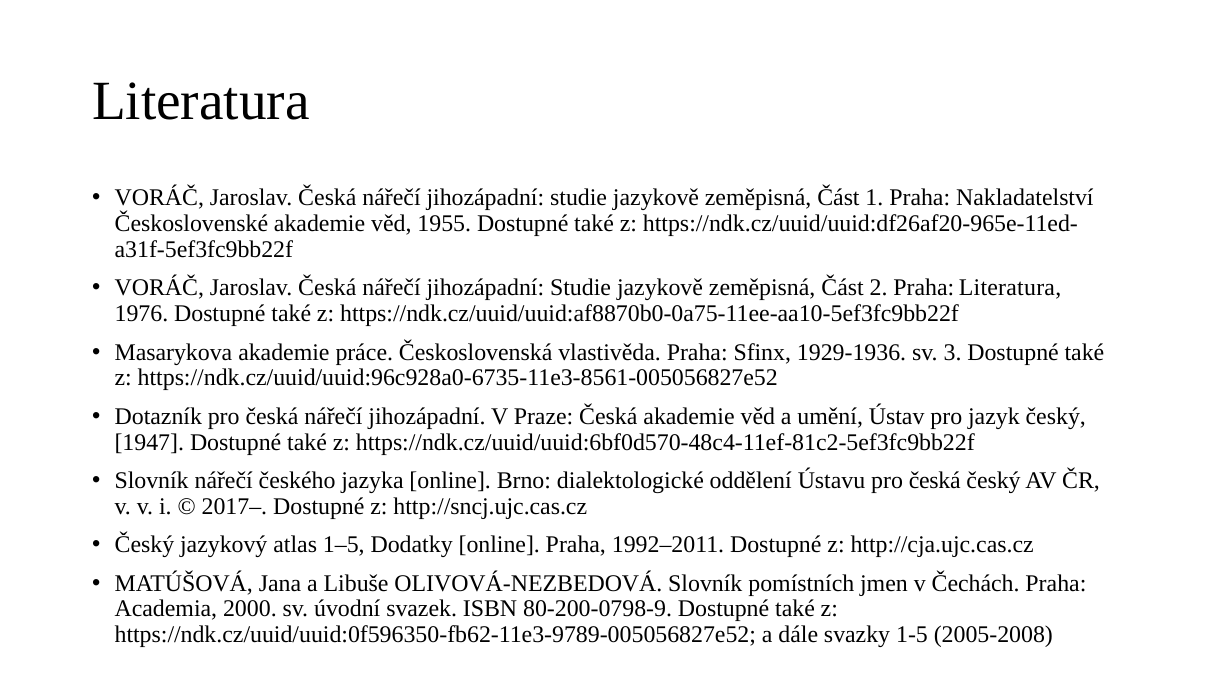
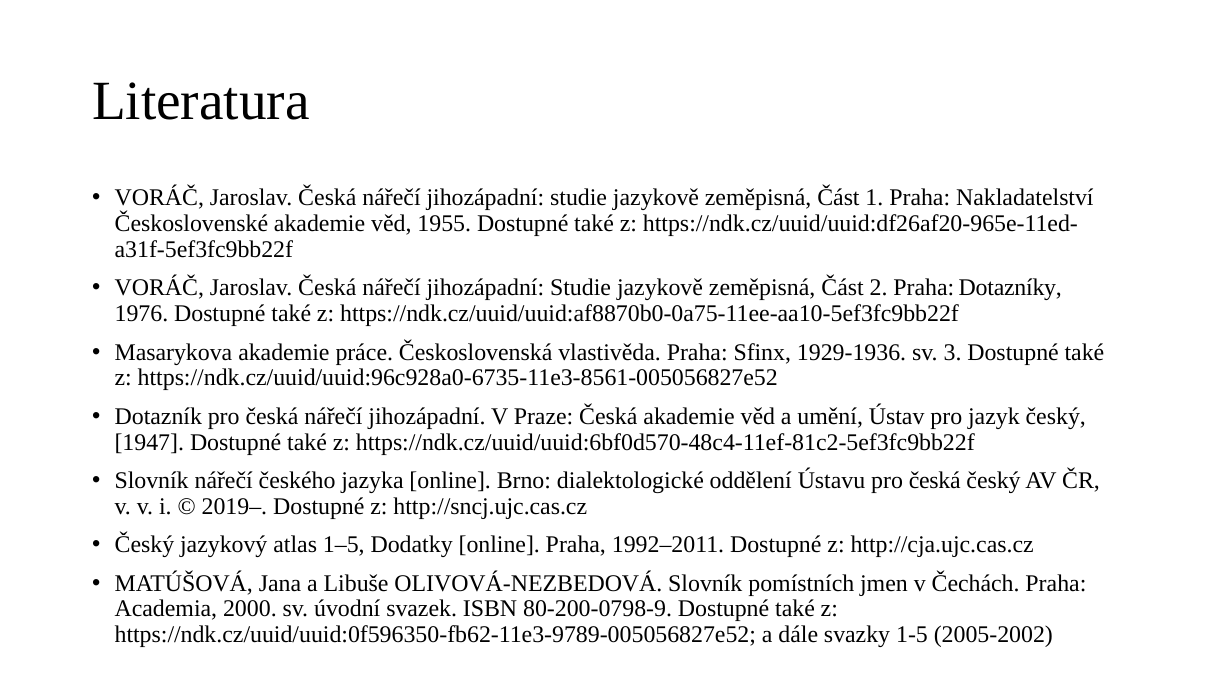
Praha Literatura: Literatura -> Dotazníky
2017–: 2017– -> 2019–
2005-2008: 2005-2008 -> 2005-2002
